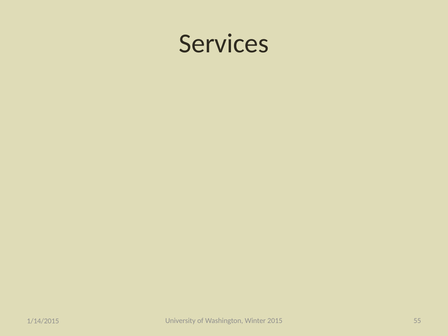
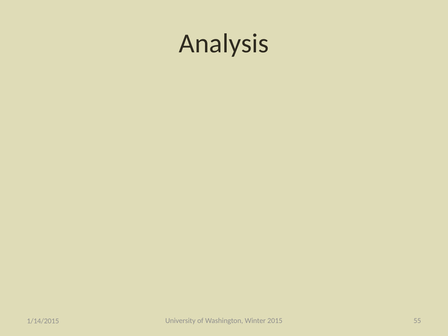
Services: Services -> Analysis
